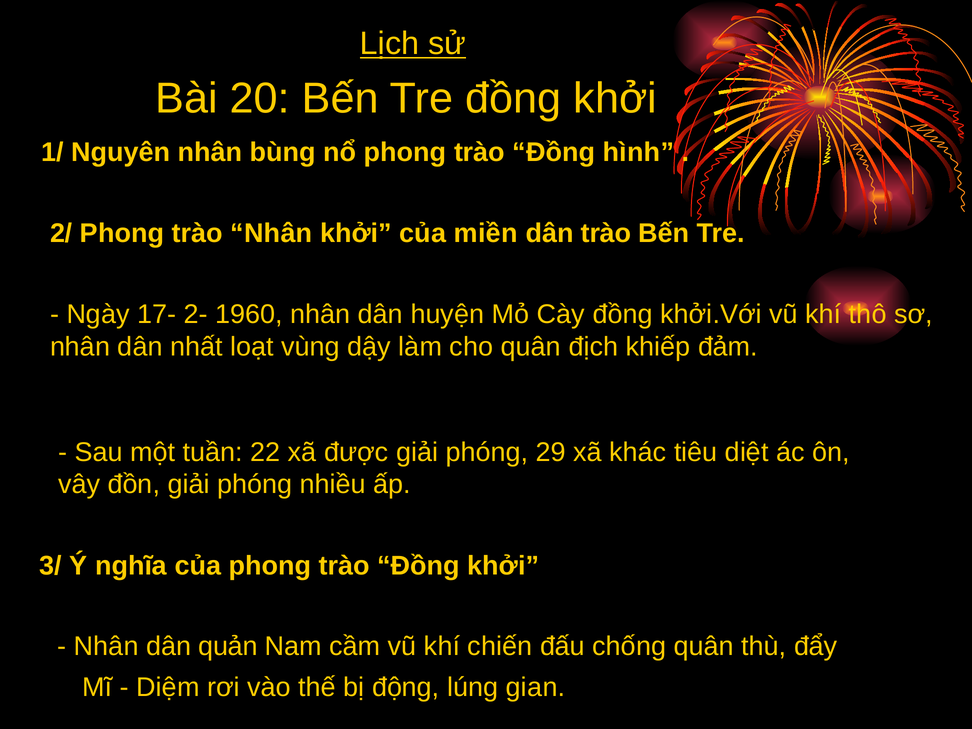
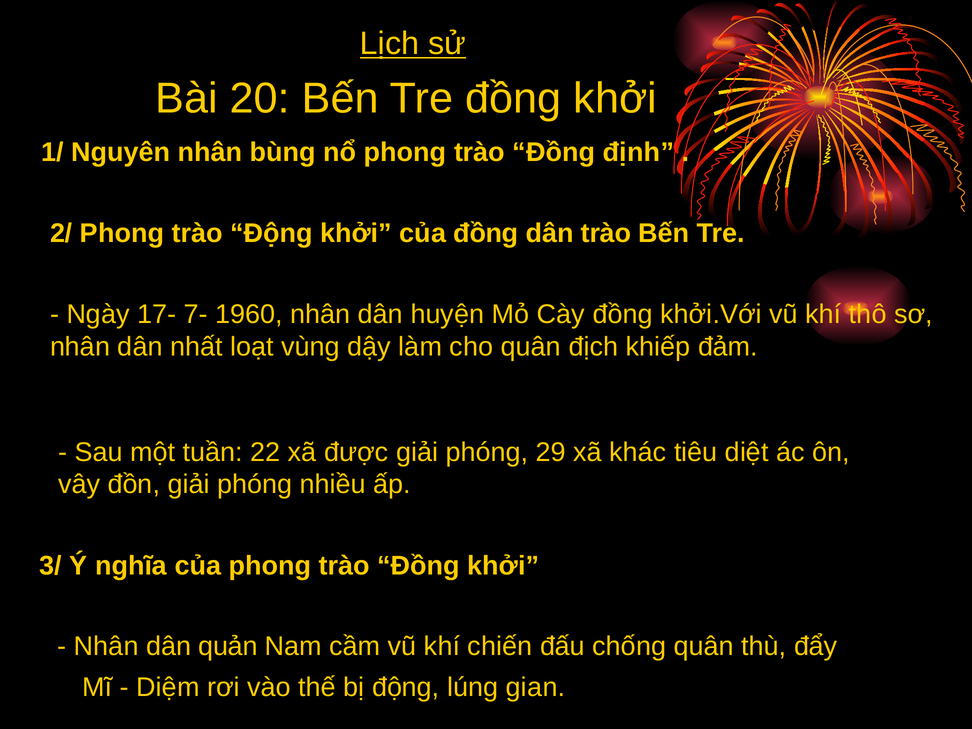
hình: hình -> định
trào Nhân: Nhân -> Động
của miền: miền -> đồng
2-: 2- -> 7-
